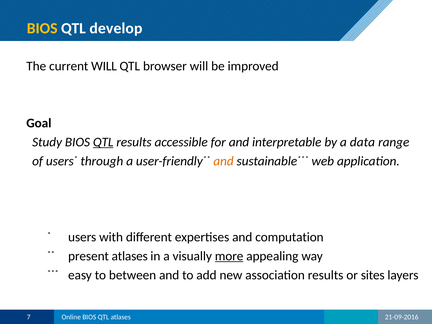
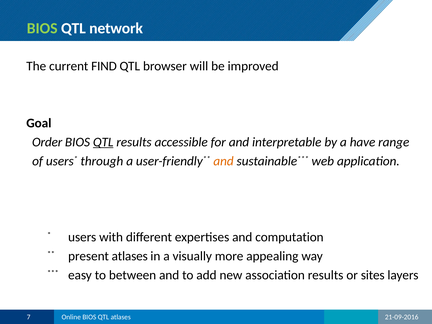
BIOS at (42, 28) colour: yellow -> light green
develop: develop -> network
current WILL: WILL -> FIND
Study: Study -> Order
data: data -> have
more underline: present -> none
